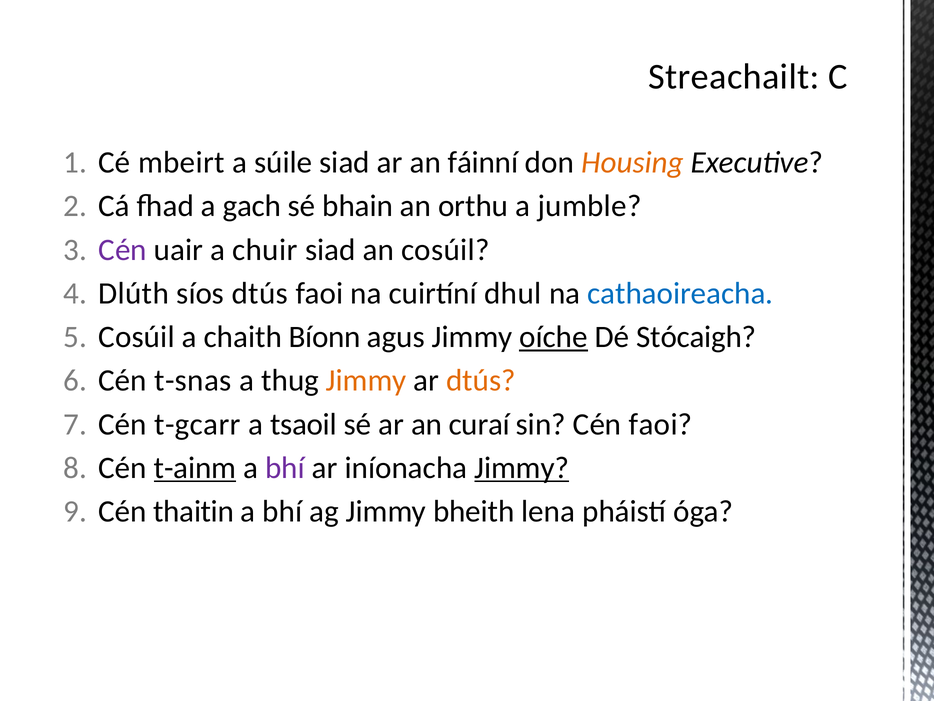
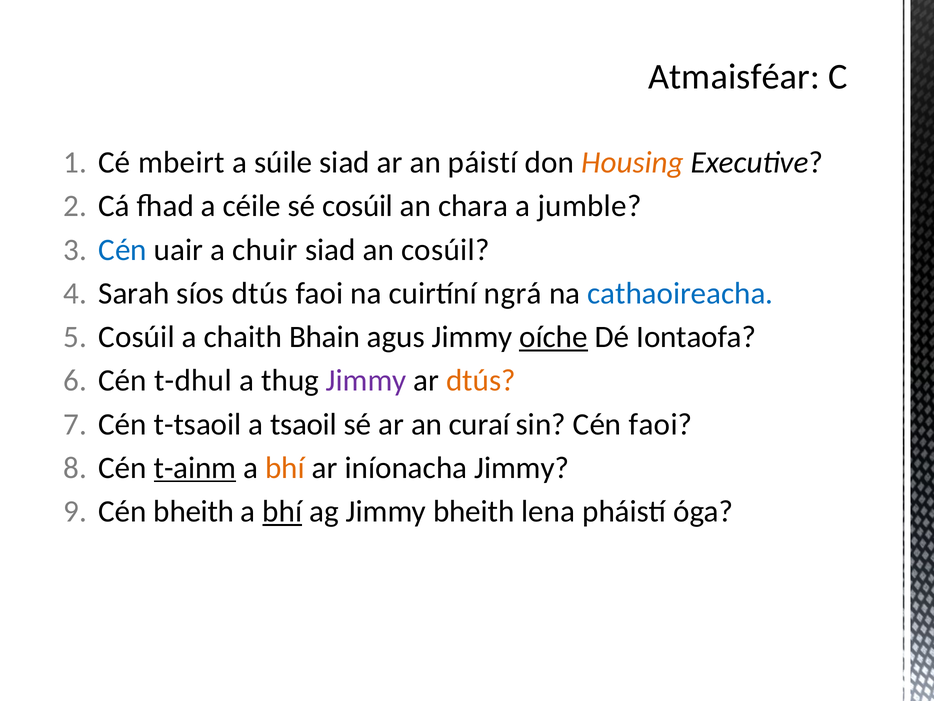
Streachailt: Streachailt -> Atmaisféar
fáinní: fáinní -> páistí
gach: gach -> céile
sé bhain: bhain -> cosúil
orthu: orthu -> chara
Cén at (123, 250) colour: purple -> blue
Dlúth: Dlúth -> Sarah
dhul: dhul -> ngrá
Bíonn: Bíonn -> Bhain
Stócaigh: Stócaigh -> Iontaofa
t-snas: t-snas -> t-dhul
Jimmy at (366, 380) colour: orange -> purple
t-gcarr: t-gcarr -> t-tsaoil
bhí at (285, 467) colour: purple -> orange
Jimmy at (522, 467) underline: present -> none
Cén thaitin: thaitin -> bheith
bhí at (282, 511) underline: none -> present
